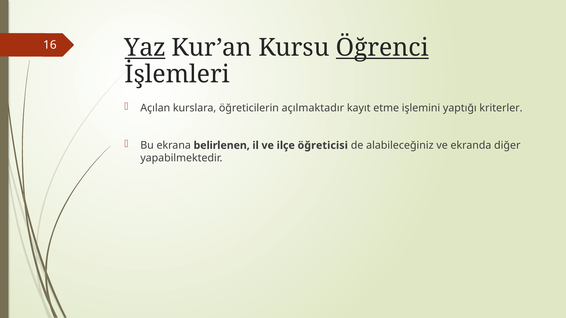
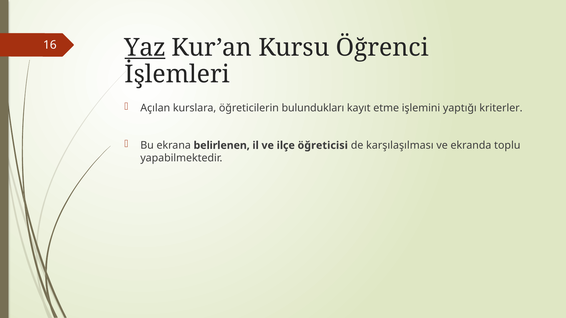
Öğrenci underline: present -> none
açılmaktadır: açılmaktadır -> bulundukları
alabileceğiniz: alabileceğiniz -> karşılaşılması
diğer: diğer -> toplu
